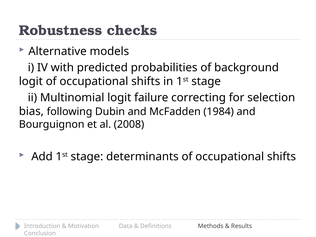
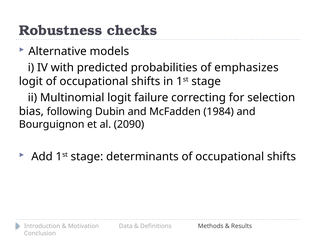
background: background -> emphasizes
2008: 2008 -> 2090
